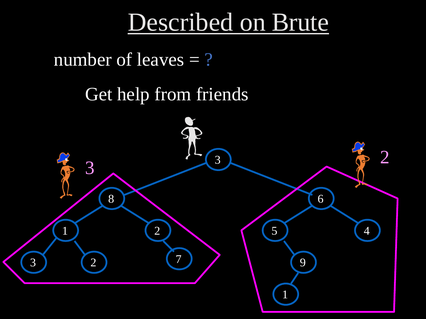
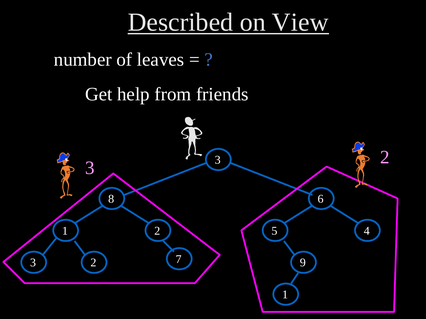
Brute: Brute -> View
